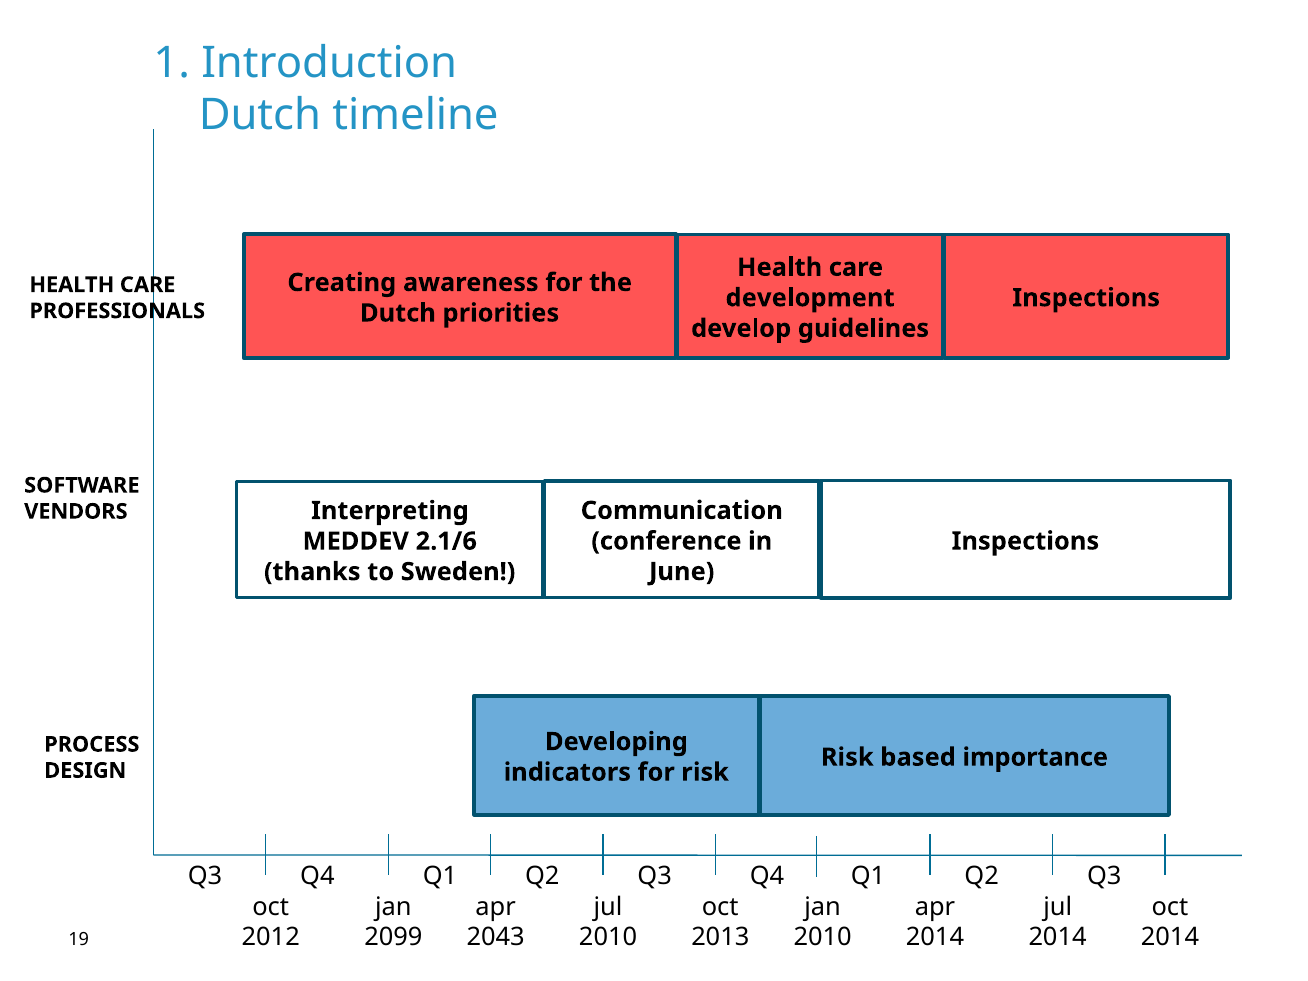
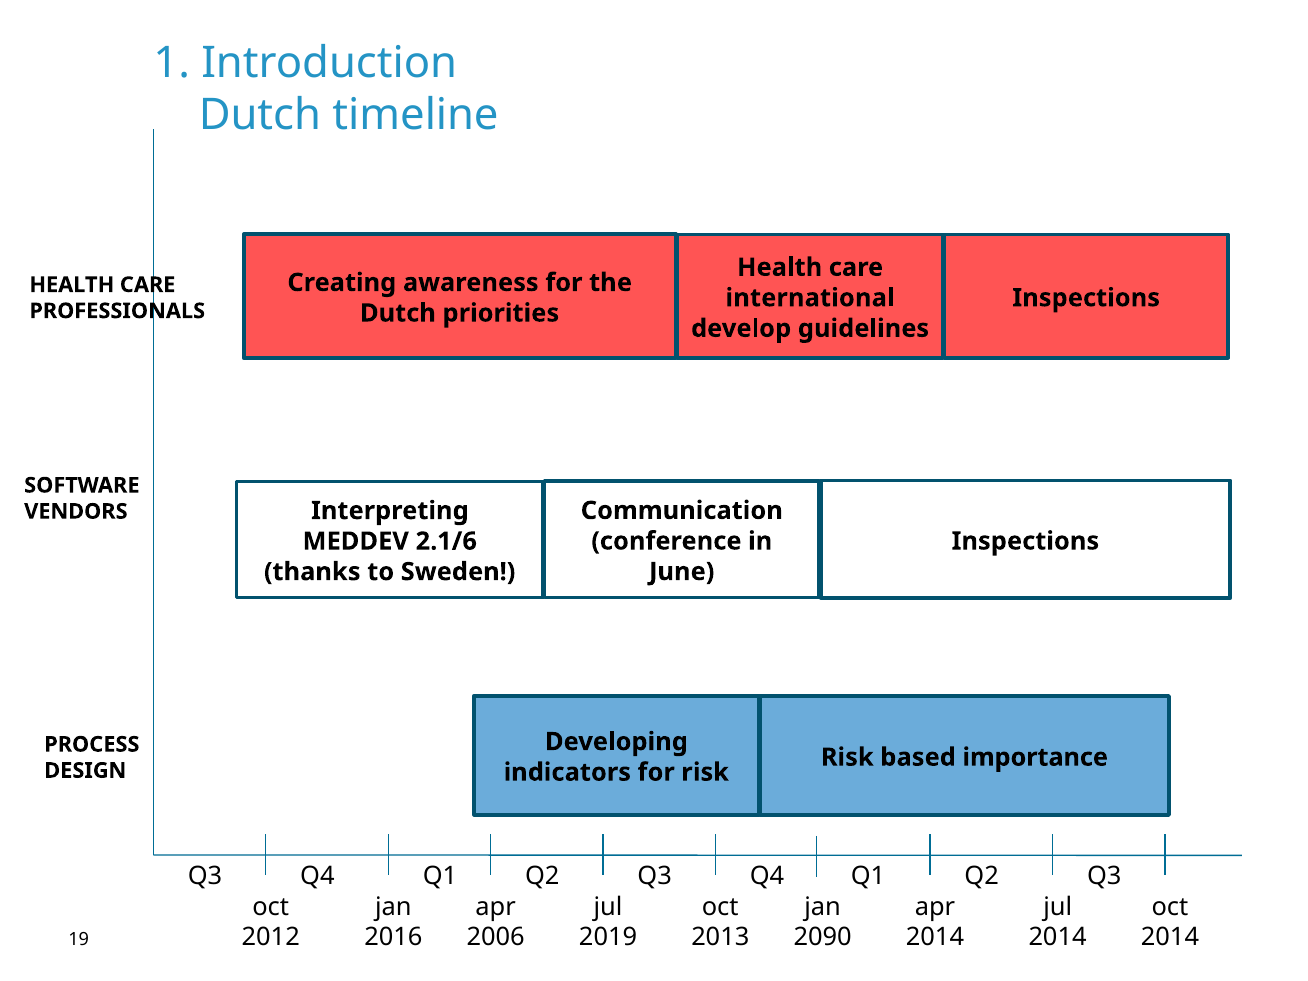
development: development -> international
2099: 2099 -> 2016
2043: 2043 -> 2006
2010 at (608, 937): 2010 -> 2019
2010 at (823, 937): 2010 -> 2090
